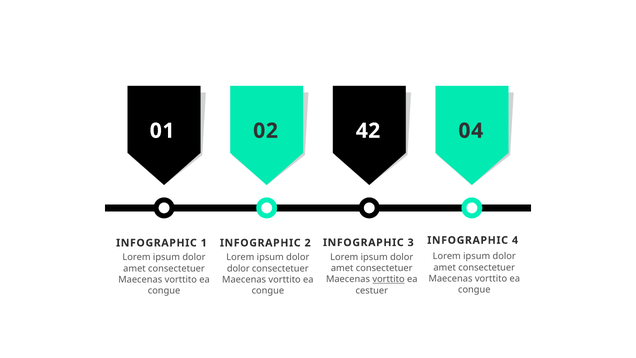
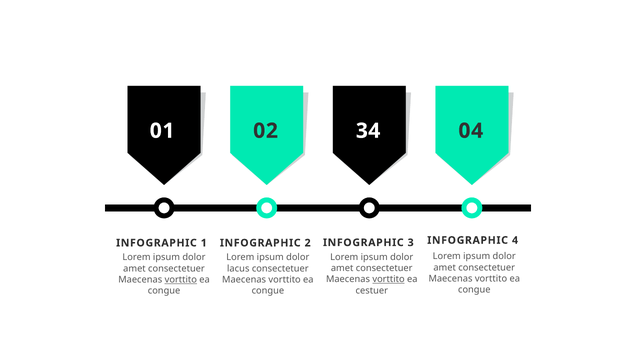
42: 42 -> 34
dolor at (238, 268): dolor -> lacus
vorttito at (181, 279) underline: none -> present
